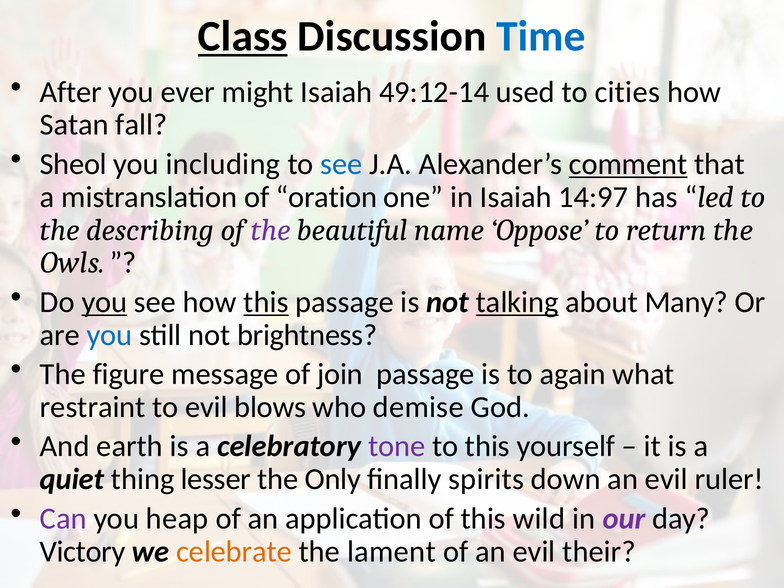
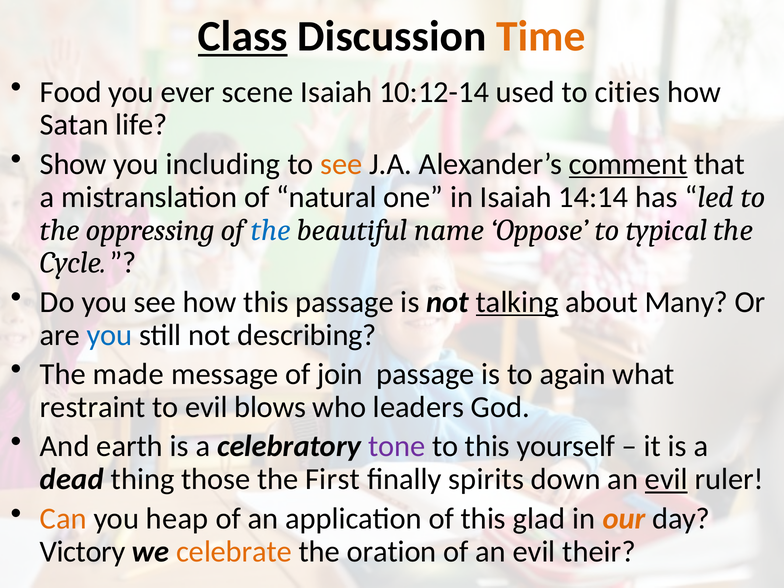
Time colour: blue -> orange
After: After -> Food
might: might -> scene
49:12-14: 49:12-14 -> 10:12-14
fall: fall -> life
Sheol: Sheol -> Show
see at (341, 164) colour: blue -> orange
oration: oration -> natural
14:97: 14:97 -> 14:14
describing: describing -> oppressing
the at (271, 230) colour: purple -> blue
return: return -> typical
Owls: Owls -> Cycle
you at (104, 302) underline: present -> none
this at (266, 302) underline: present -> none
brightness: brightness -> describing
figure: figure -> made
demise: demise -> leaders
quiet: quiet -> dead
lesser: lesser -> those
Only: Only -> First
evil at (666, 479) underline: none -> present
Can colour: purple -> orange
wild: wild -> glad
our colour: purple -> orange
lament: lament -> oration
